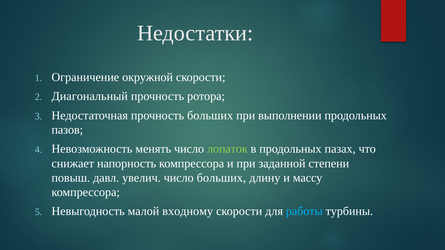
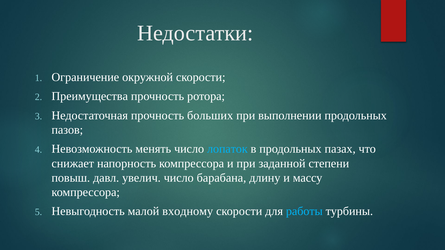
Диагональный: Диагональный -> Преимущества
лопаток colour: light green -> light blue
число больших: больших -> барабана
